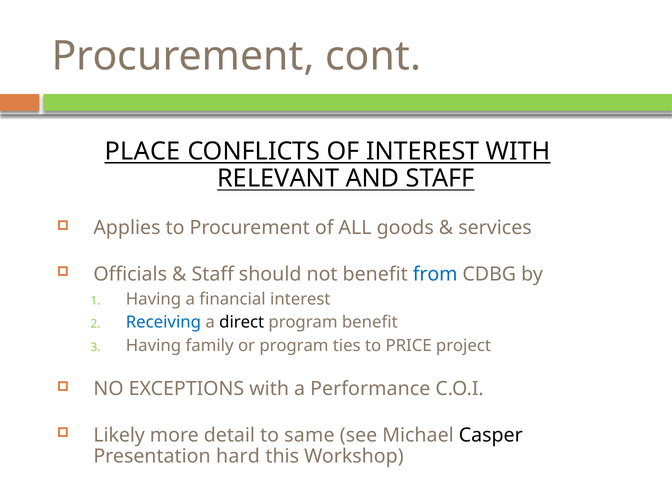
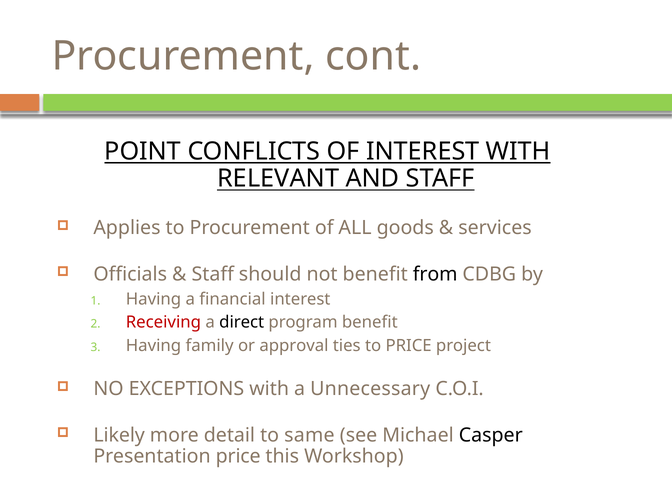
PLACE: PLACE -> POINT
from colour: blue -> black
Receiving colour: blue -> red
or program: program -> approval
Performance: Performance -> Unnecessary
Presentation hard: hard -> price
